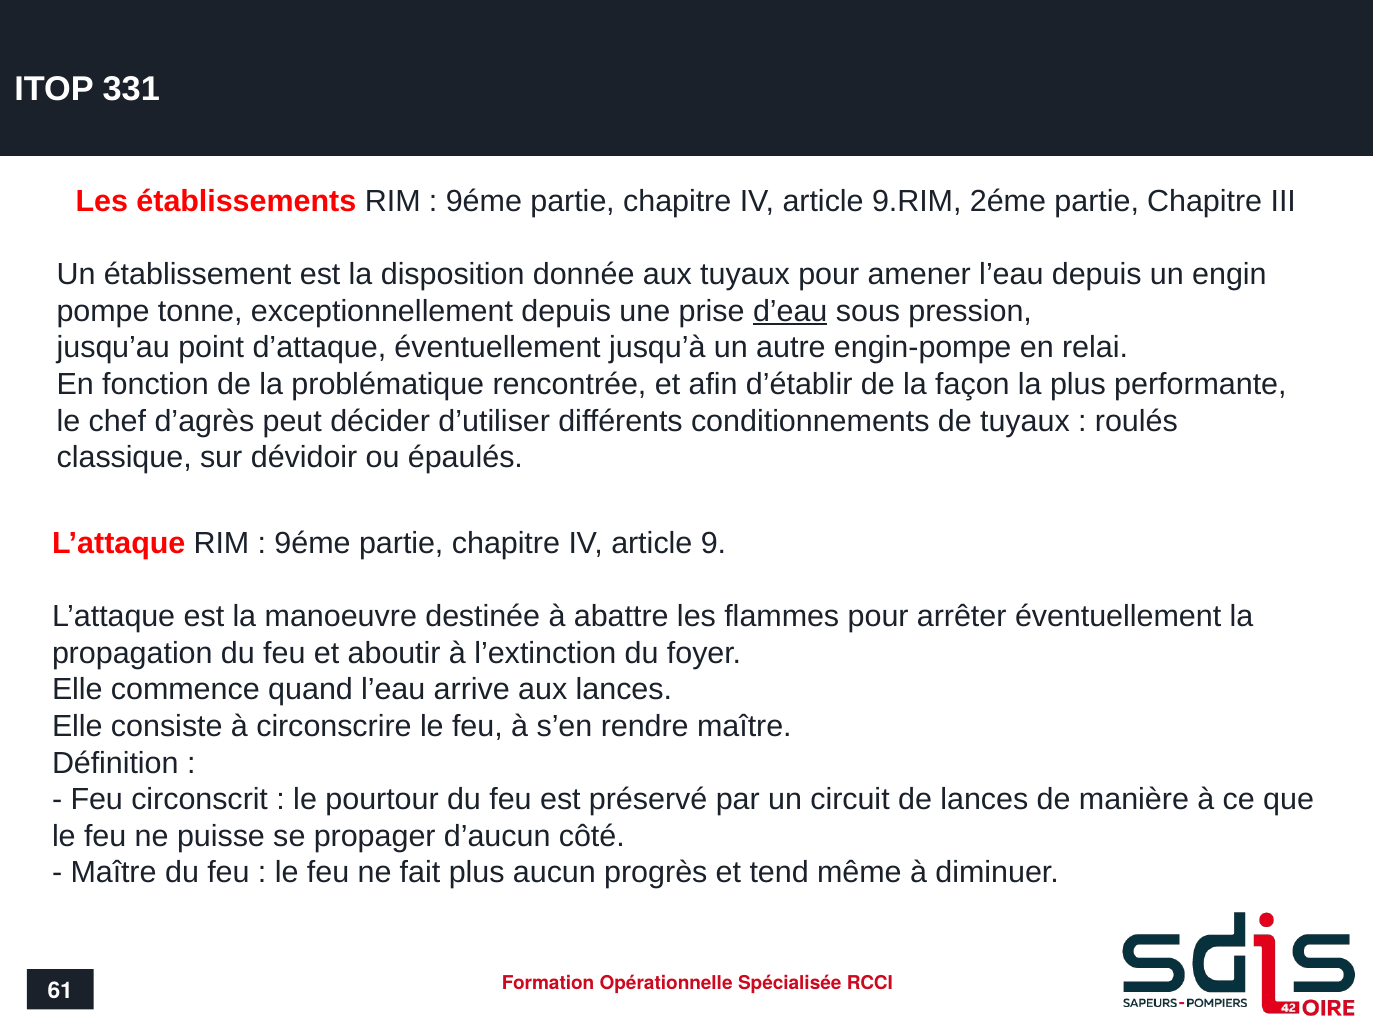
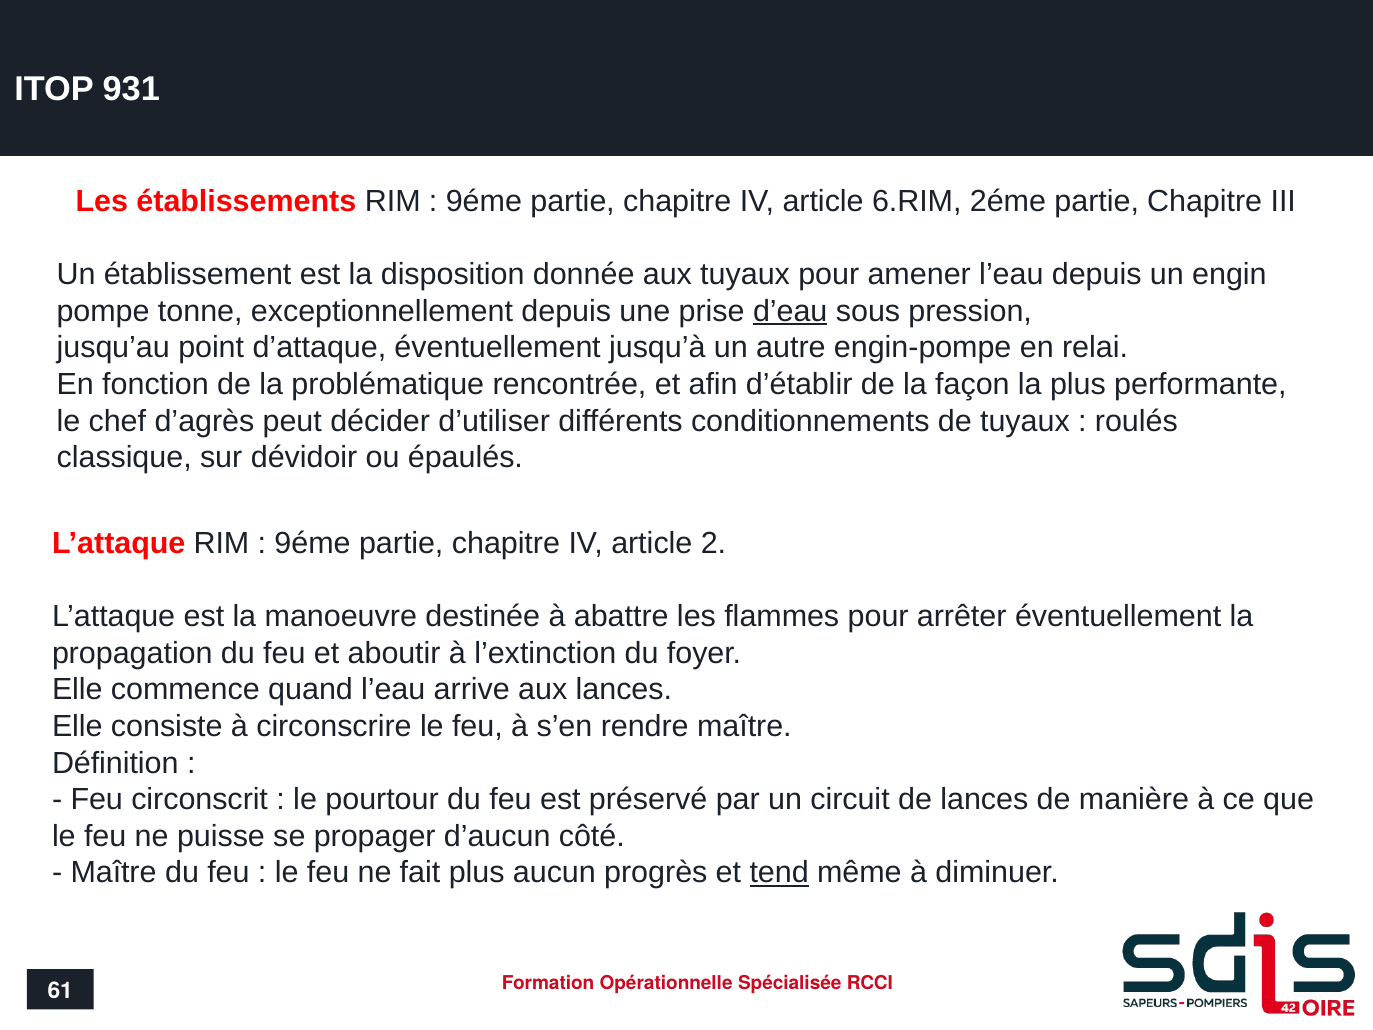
331: 331 -> 931
9.RIM: 9.RIM -> 6.RIM
9: 9 -> 2
tend underline: none -> present
